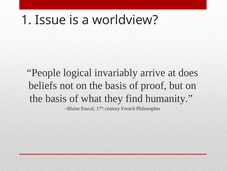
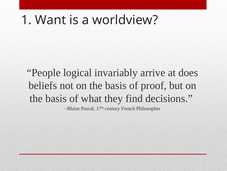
Issue: Issue -> Want
humanity: humanity -> decisions
